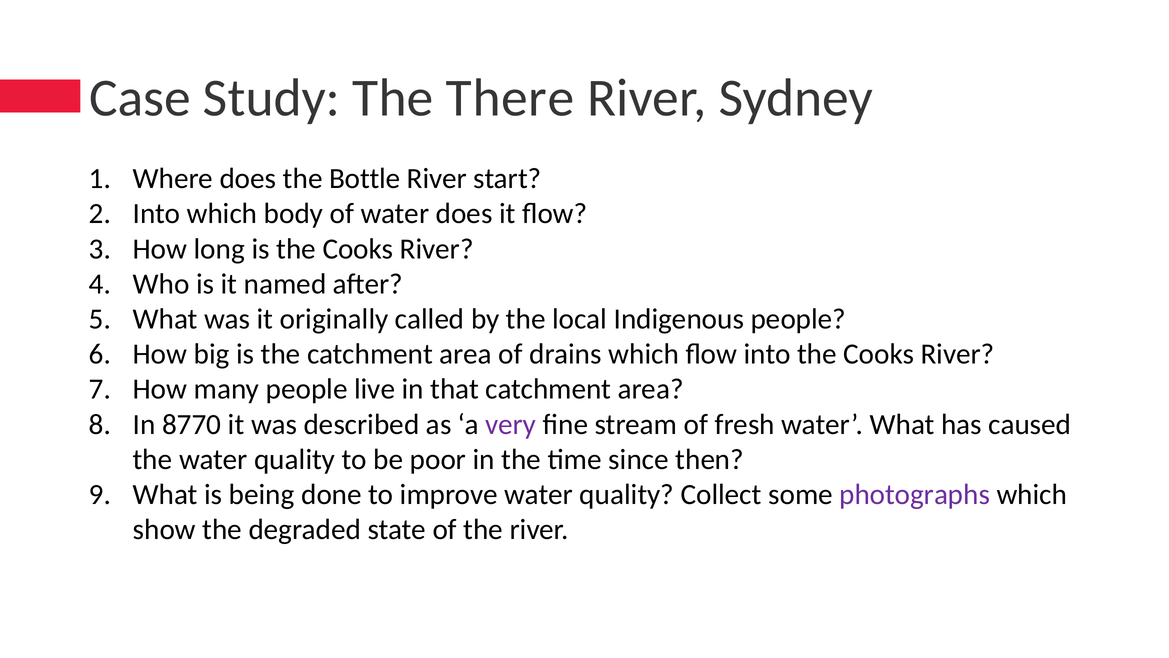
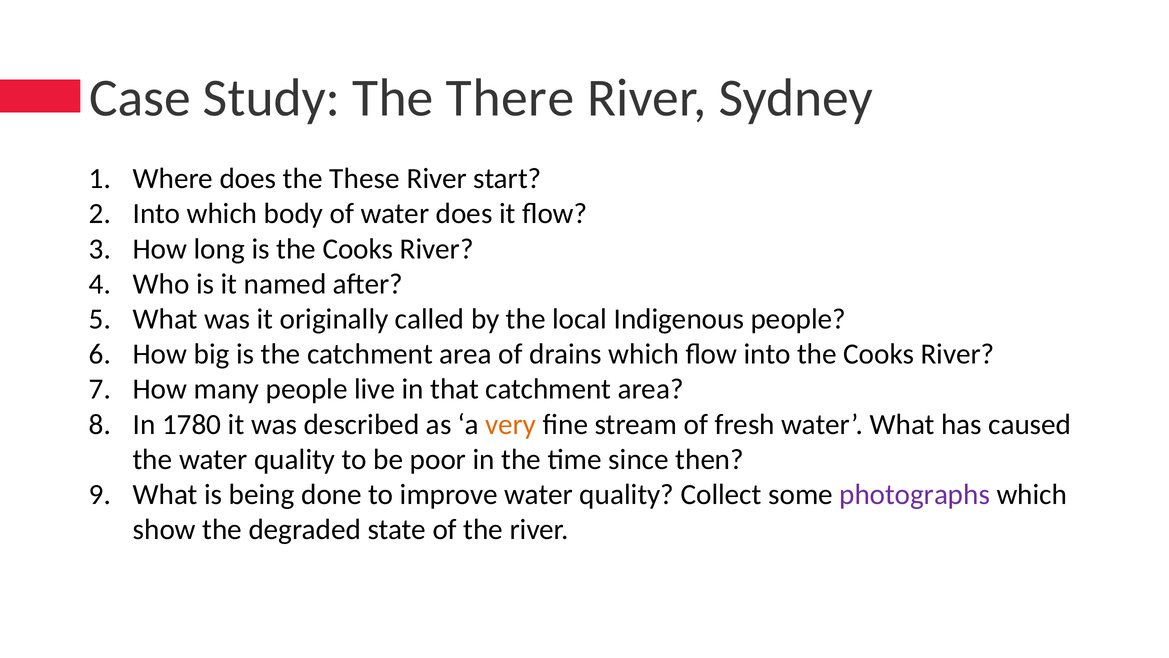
Bottle: Bottle -> These
8770: 8770 -> 1780
very colour: purple -> orange
